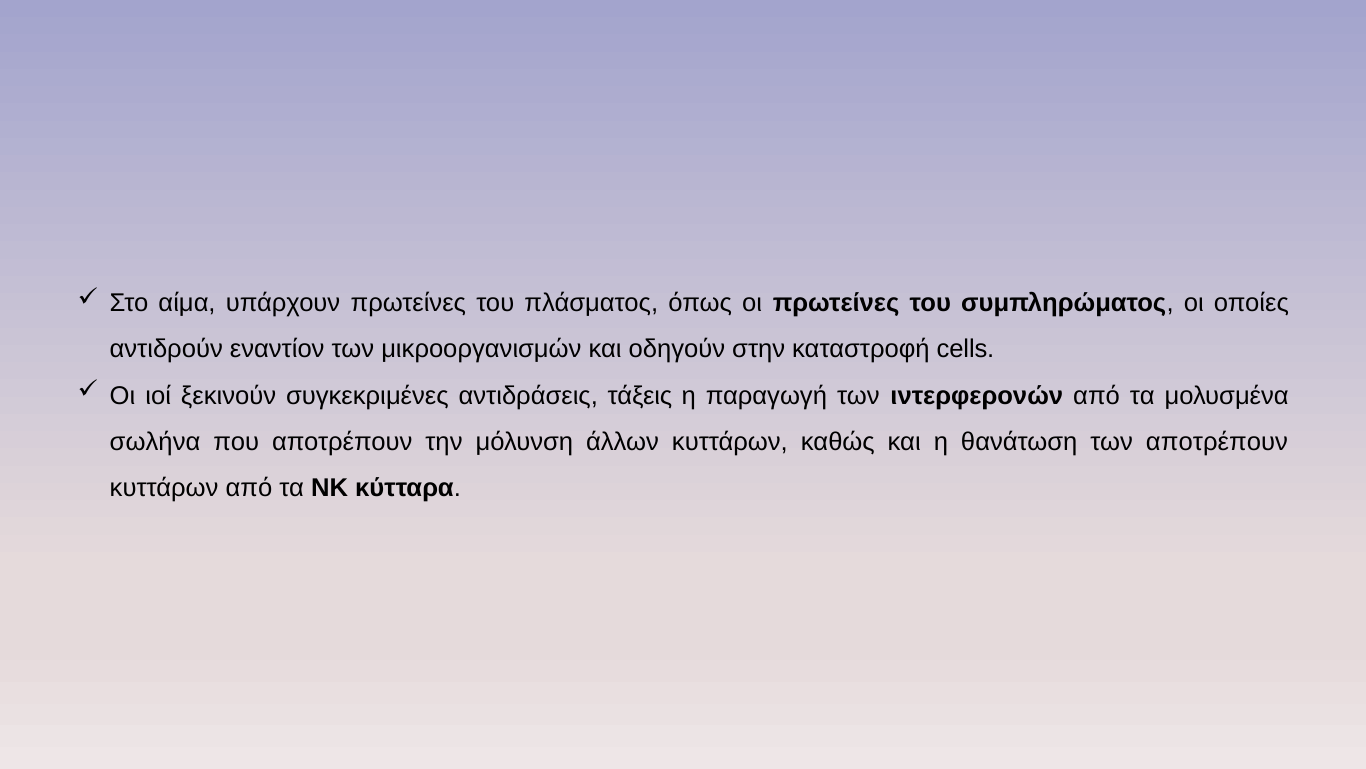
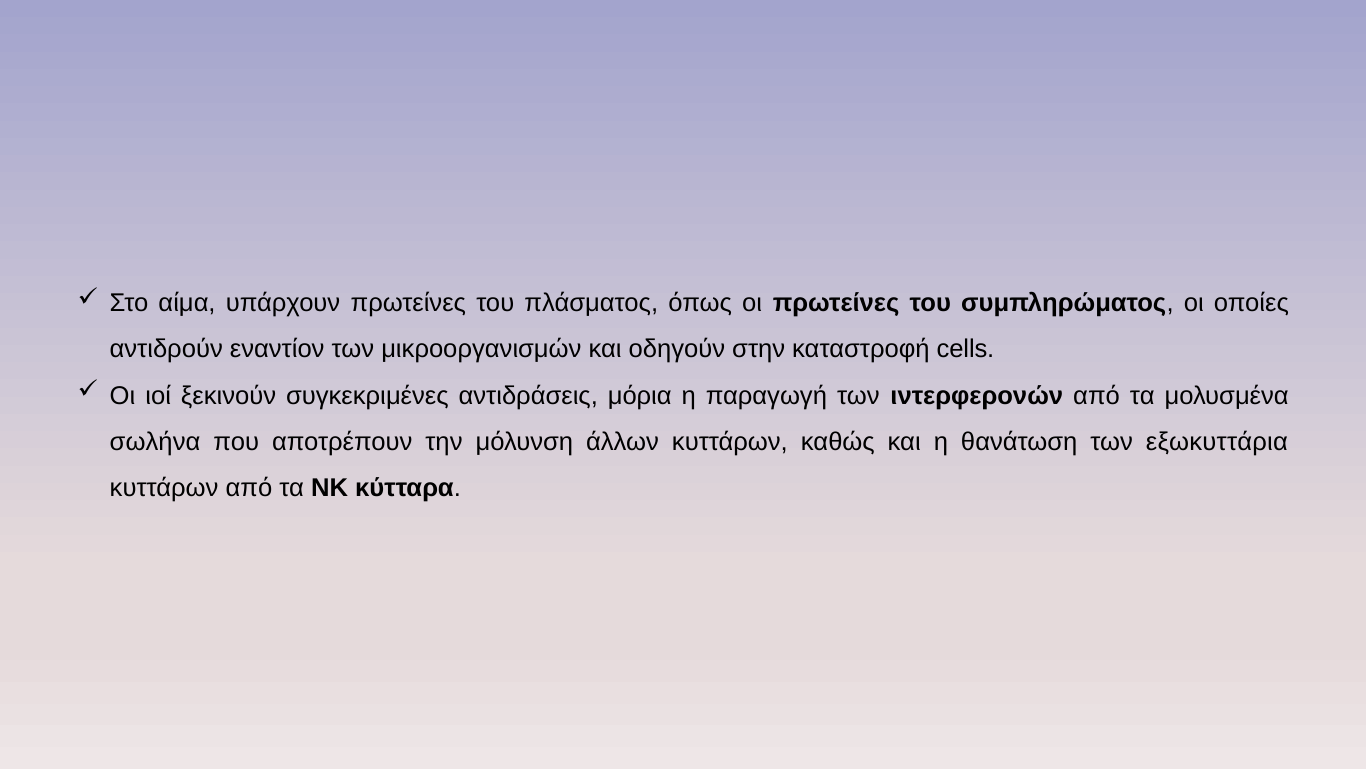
τάξεις: τάξεις -> μόρια
των αποτρέπουν: αποτρέπουν -> εξωκυττάρια
